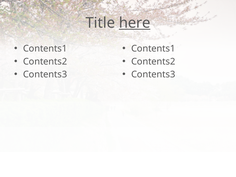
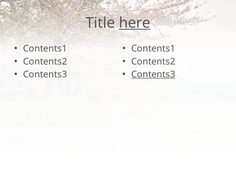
Contents3 at (153, 74) underline: none -> present
